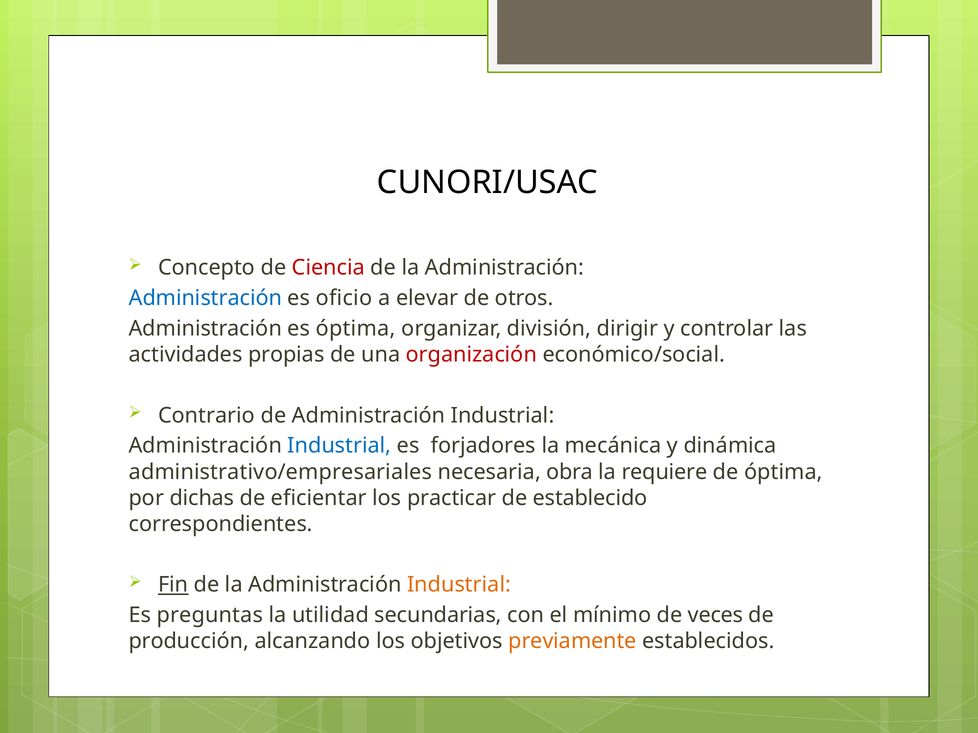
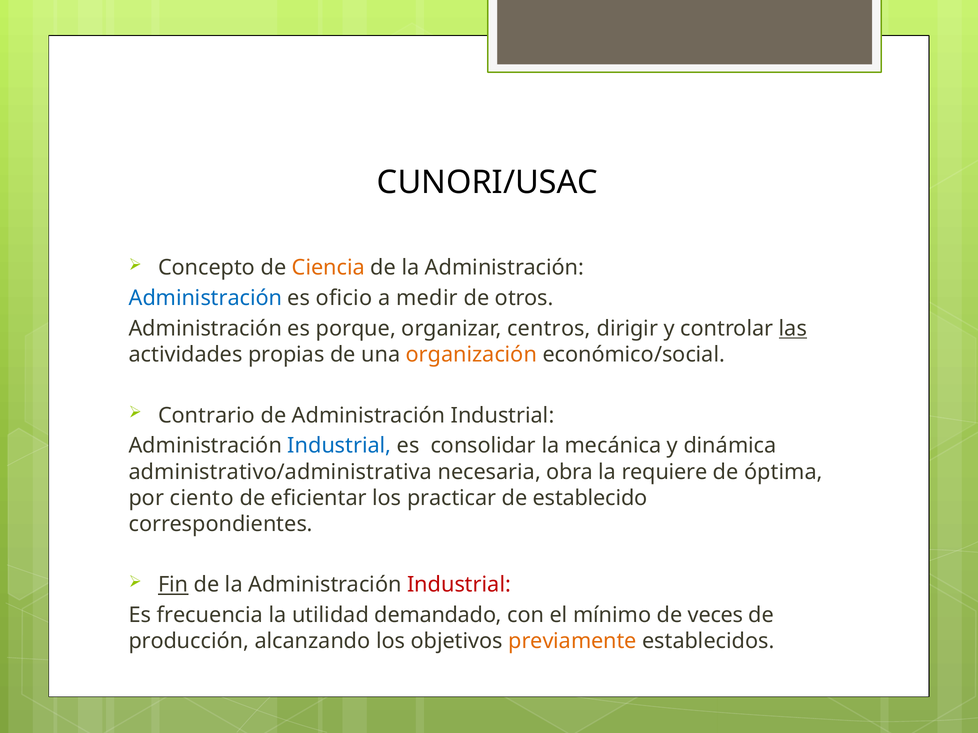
Ciencia colour: red -> orange
elevar: elevar -> medir
es óptima: óptima -> porque
división: división -> centros
las underline: none -> present
organización colour: red -> orange
forjadores: forjadores -> consolidar
administrativo/empresariales: administrativo/empresariales -> administrativo/administrativa
dichas: dichas -> ciento
Industrial at (459, 585) colour: orange -> red
preguntas: preguntas -> frecuencia
secundarias: secundarias -> demandado
